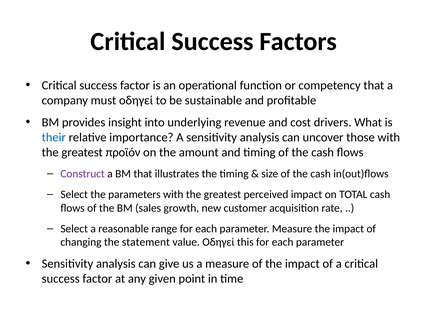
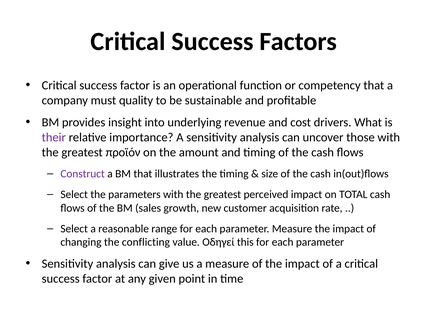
must οδηγεί: οδηγεί -> quality
their colour: blue -> purple
statement: statement -> conflicting
